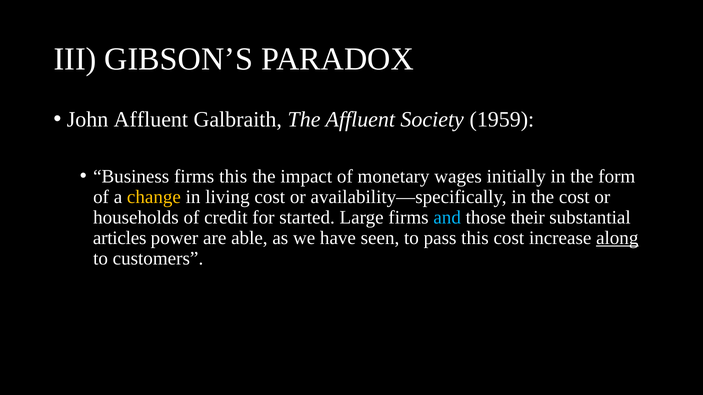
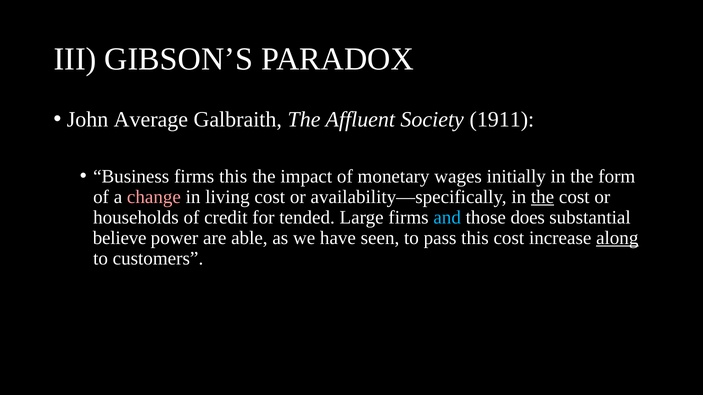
John Affluent: Affluent -> Average
1959: 1959 -> 1911
change colour: yellow -> pink
the at (543, 197) underline: none -> present
started: started -> tended
their: their -> does
articles: articles -> believe
